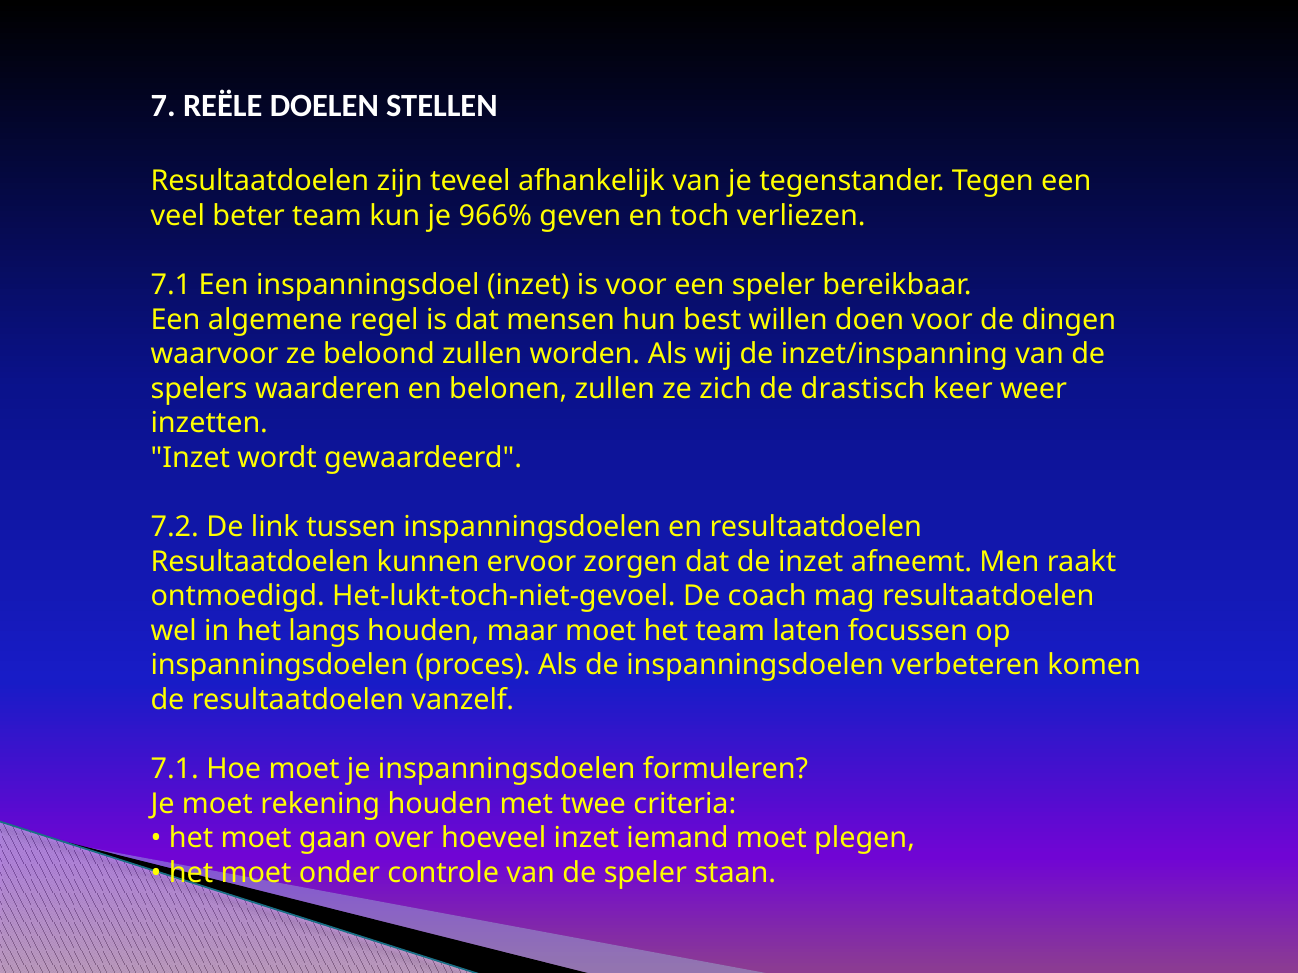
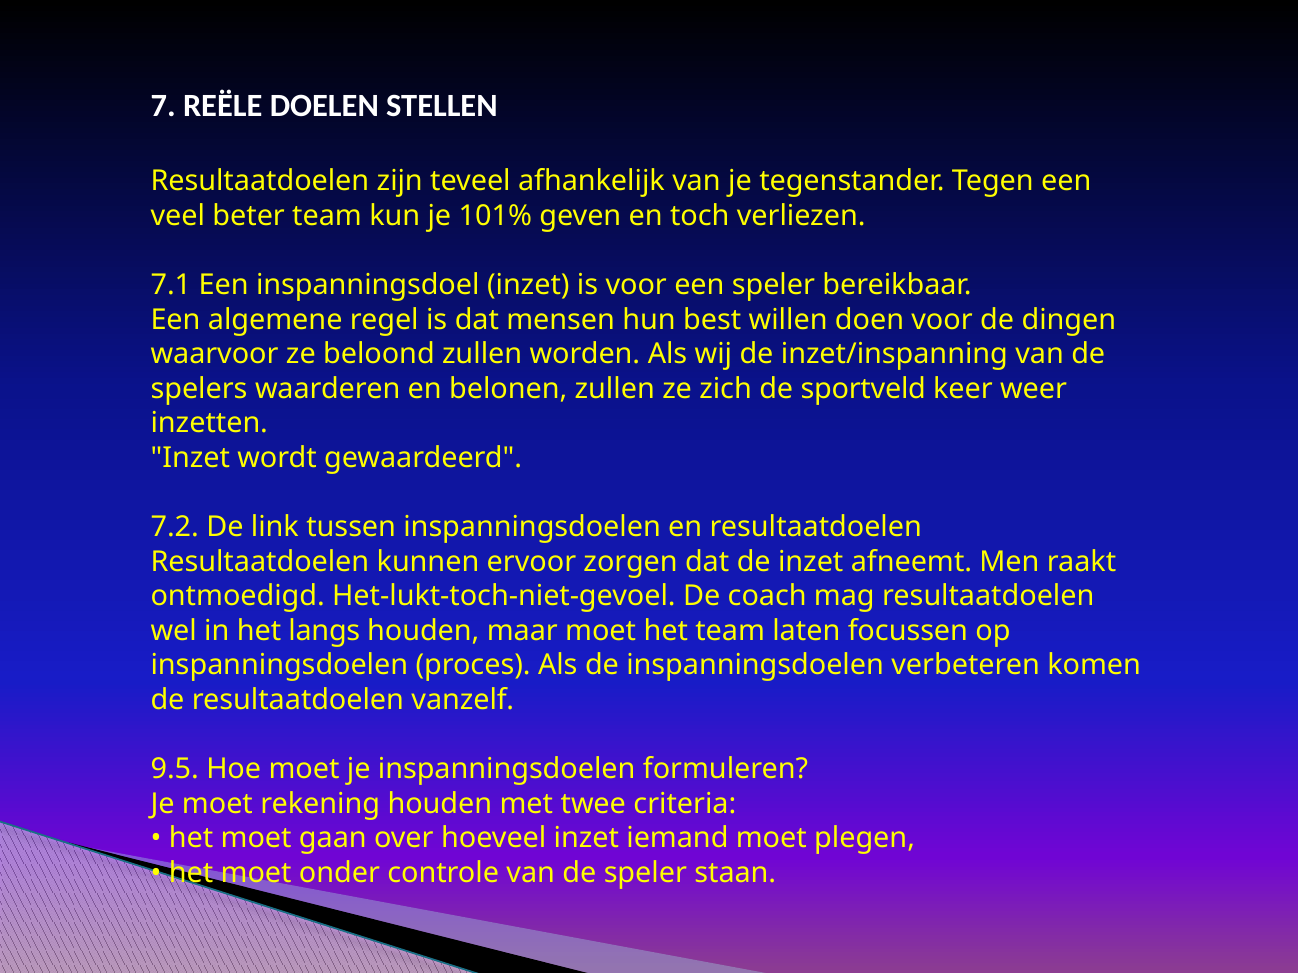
966%: 966% -> 101%
drastisch: drastisch -> sportveld
7.1 at (175, 770): 7.1 -> 9.5
